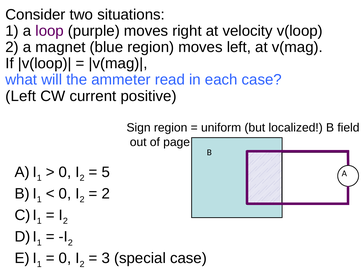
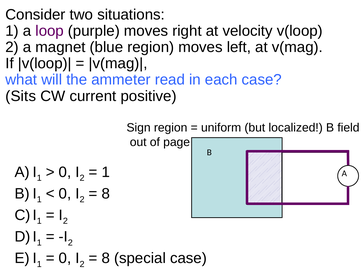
Left at (21, 96): Left -> Sits
5 at (106, 172): 5 -> 1
2 at (106, 194): 2 -> 8
3 at (106, 258): 3 -> 8
